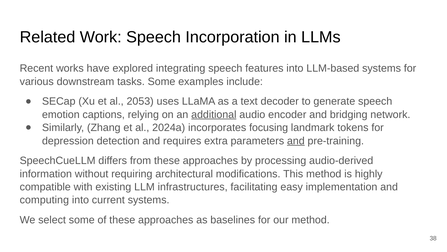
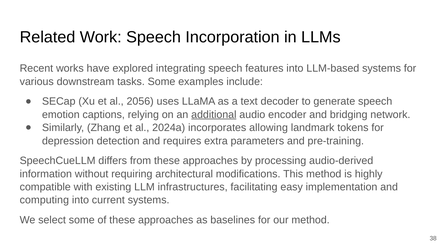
2053: 2053 -> 2056
focusing: focusing -> allowing
and at (296, 141) underline: present -> none
